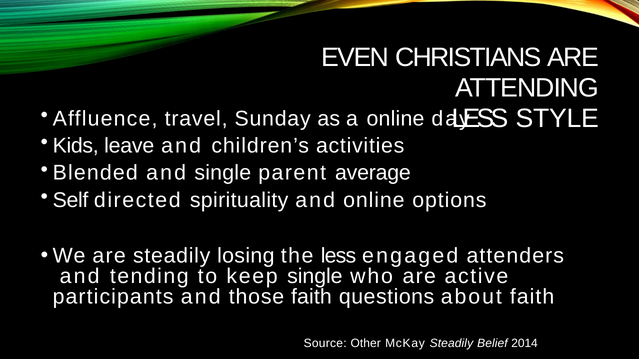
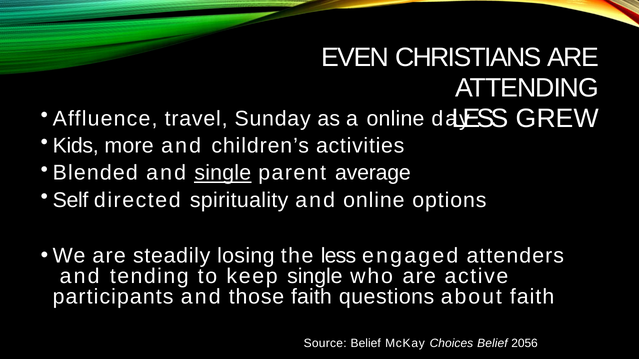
STYLE: STYLE -> GREW
leave: leave -> more
single at (223, 173) underline: none -> present
Source Other: Other -> Belief
McKay Steadily: Steadily -> Choices
2014: 2014 -> 2056
